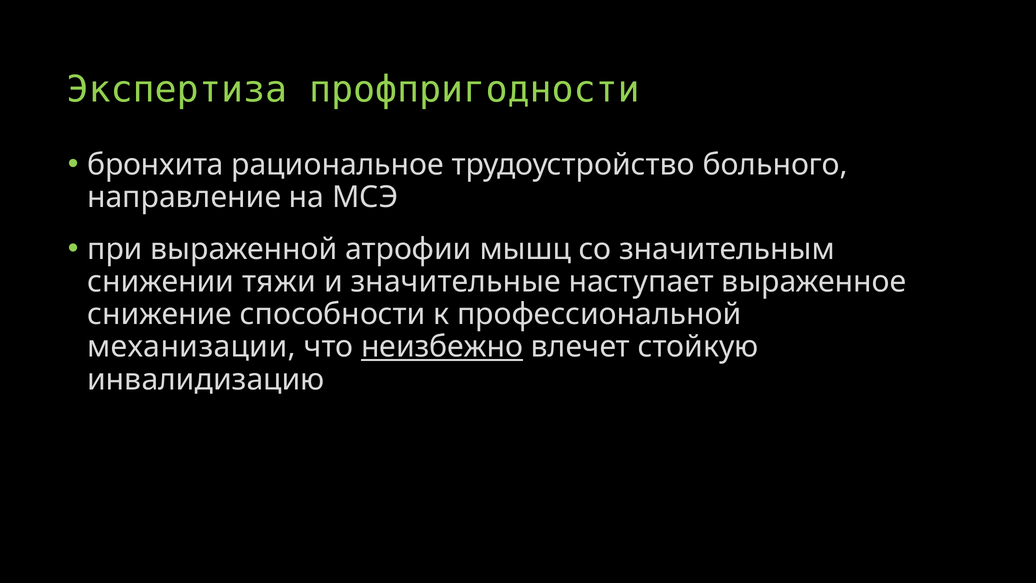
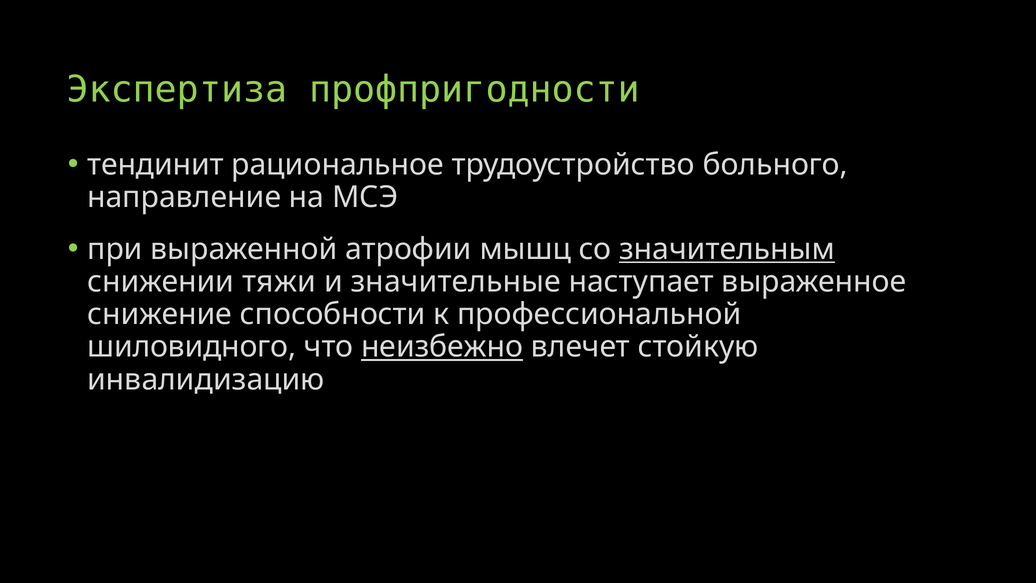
бронхита: бронхита -> тендинит
значительным underline: none -> present
механизации: механизации -> шиловидного
